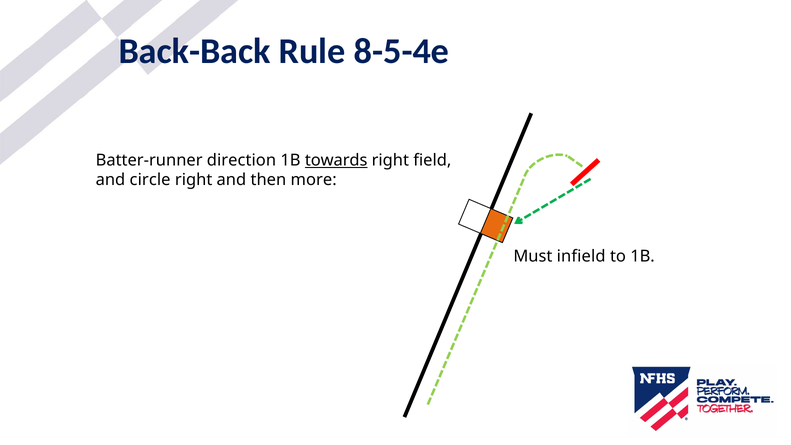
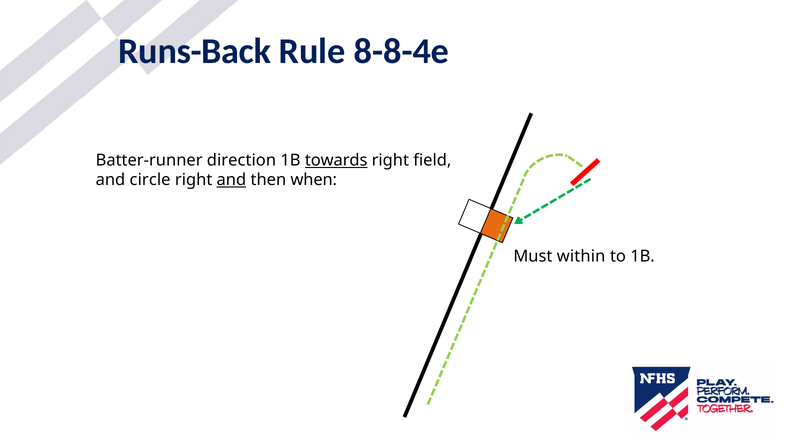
Back-Back: Back-Back -> Runs-Back
8-5-4e: 8-5-4e -> 8-8-4e
and at (231, 180) underline: none -> present
more: more -> when
infield: infield -> within
